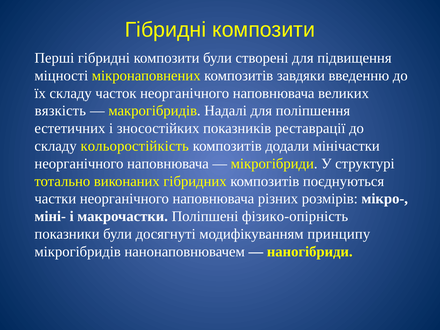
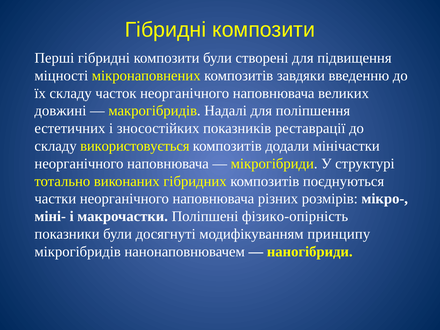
вязкість: вязкість -> довжині
кольоростійкість: кольоростійкість -> використовується
